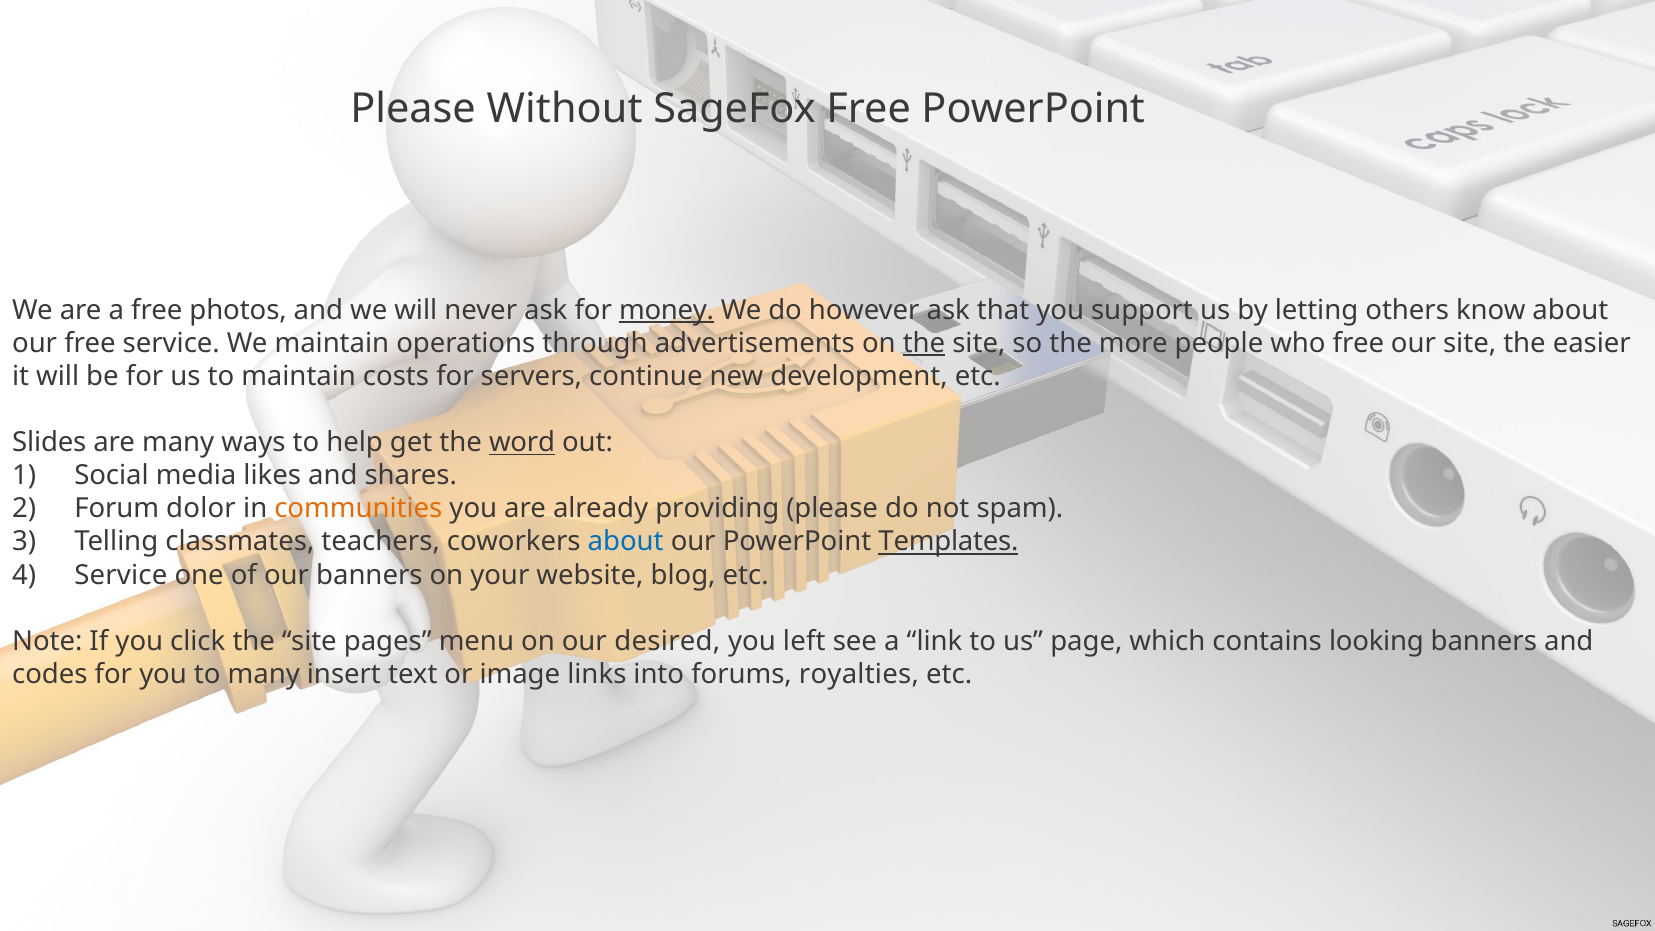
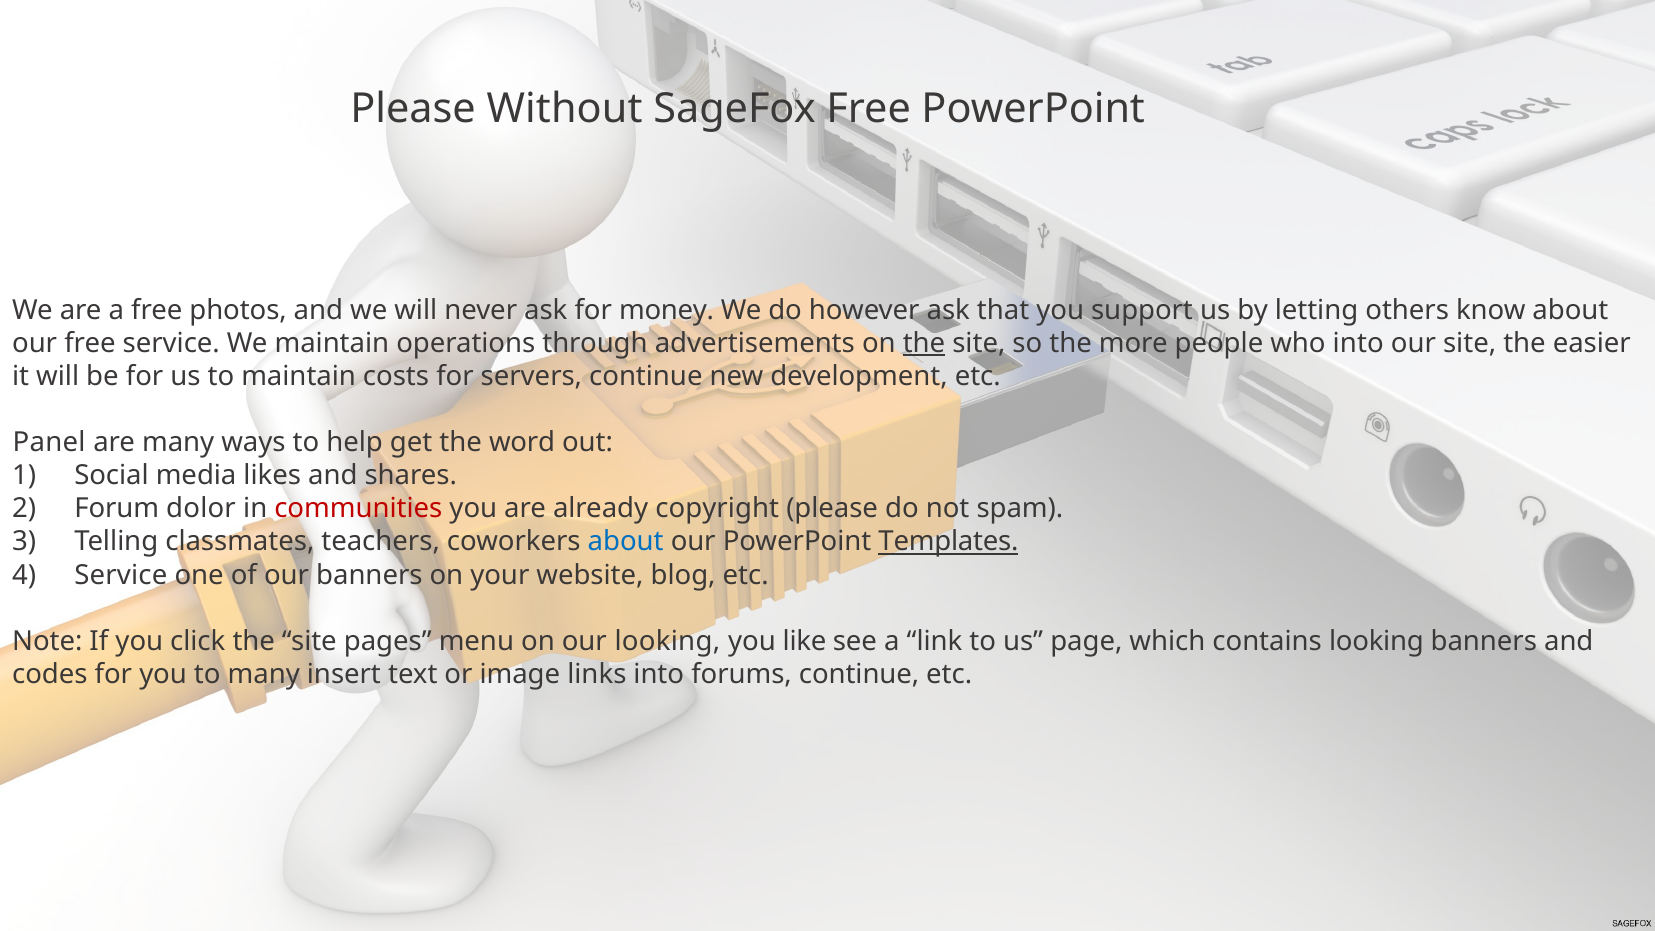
money underline: present -> none
who free: free -> into
Slides: Slides -> Panel
word underline: present -> none
communities colour: orange -> red
providing: providing -> copyright
our desired: desired -> looking
left: left -> like
forums royalties: royalties -> continue
